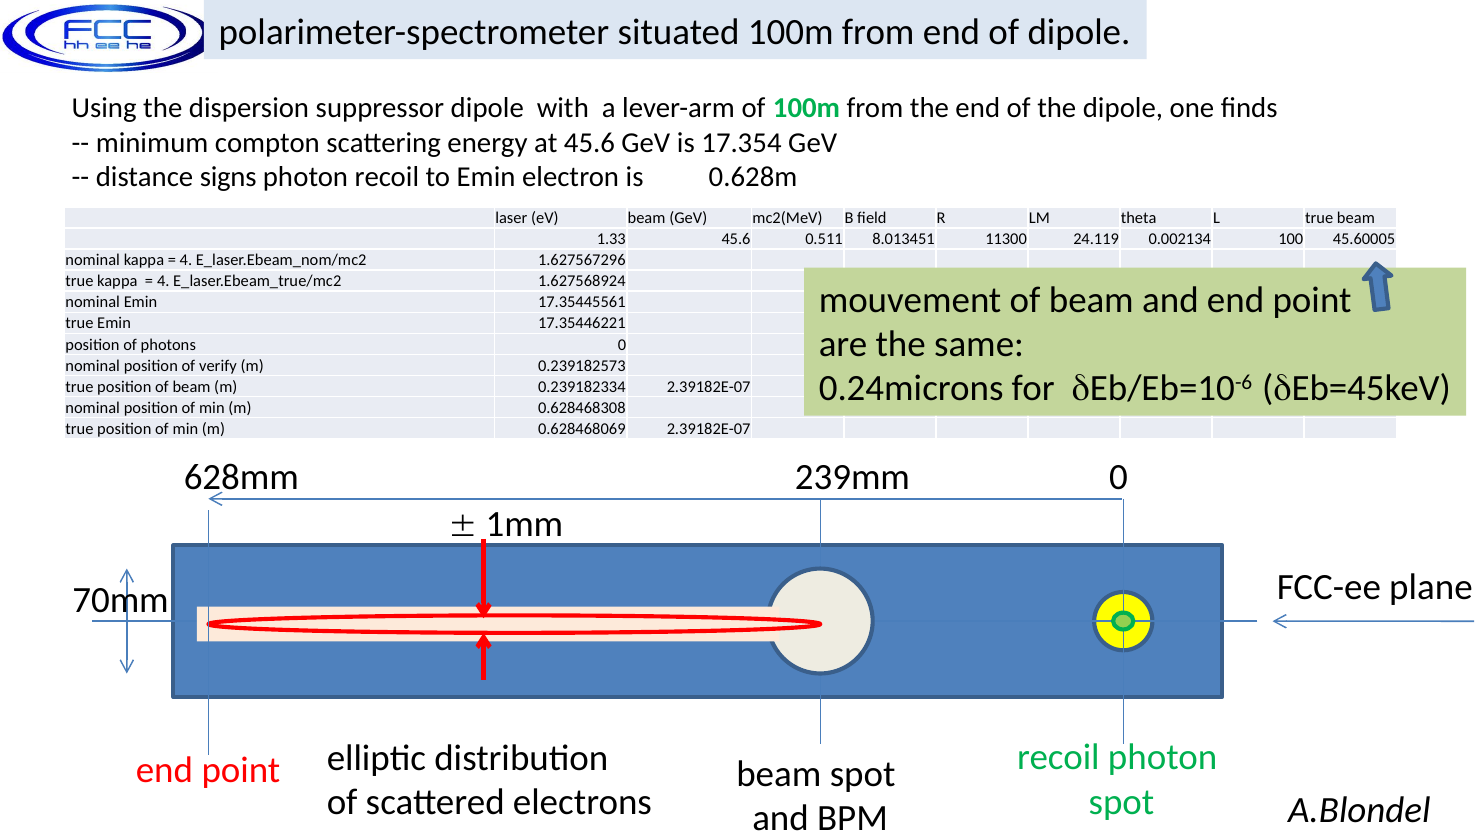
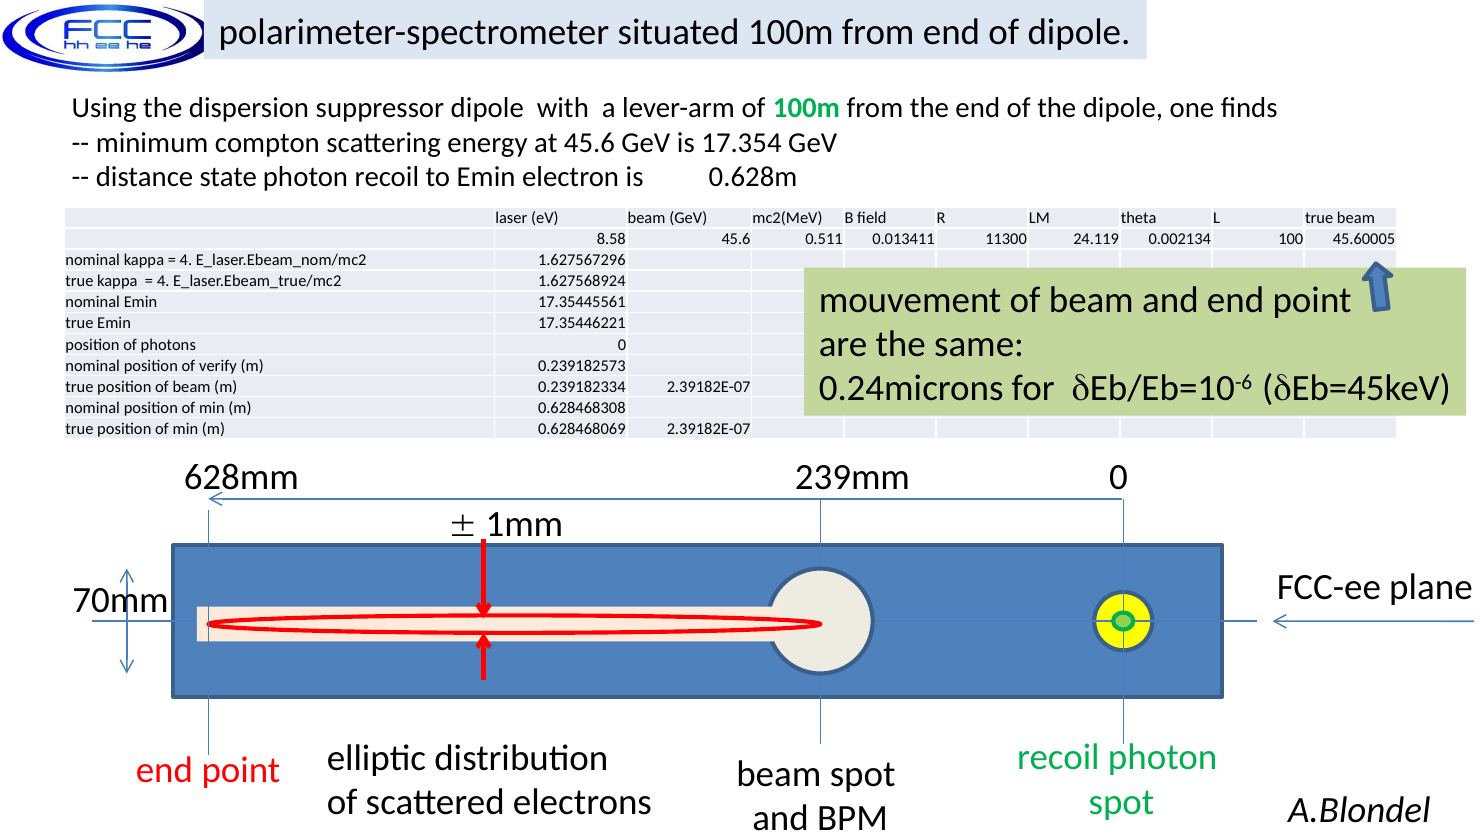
signs: signs -> state
1.33: 1.33 -> 8.58
8.013451: 8.013451 -> 0.013411
